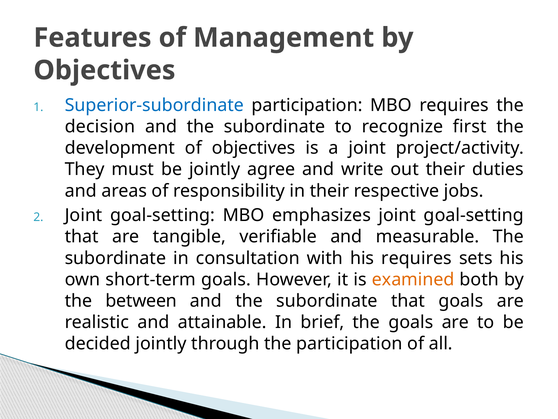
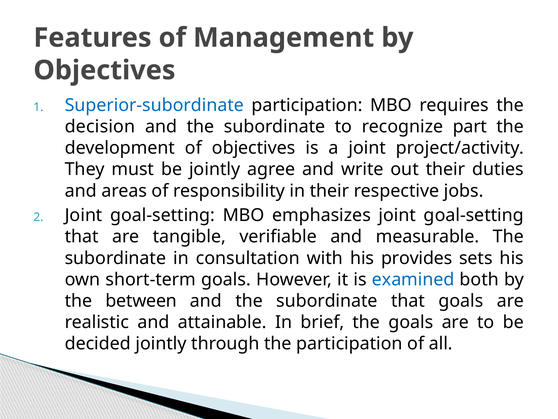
first: first -> part
his requires: requires -> provides
examined colour: orange -> blue
